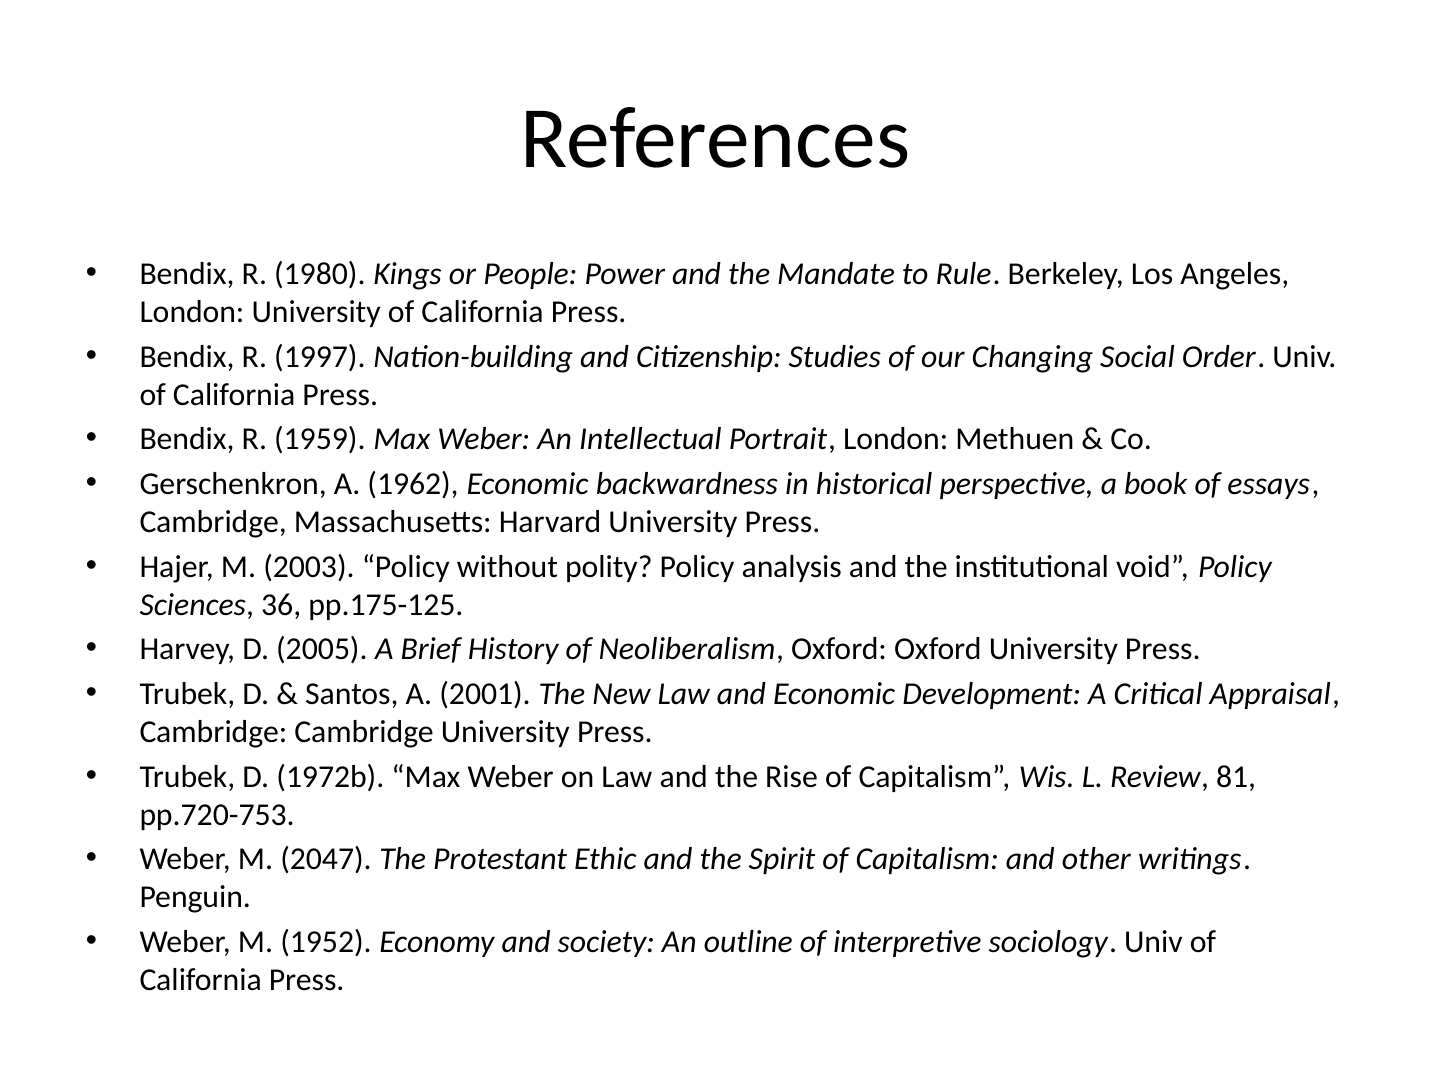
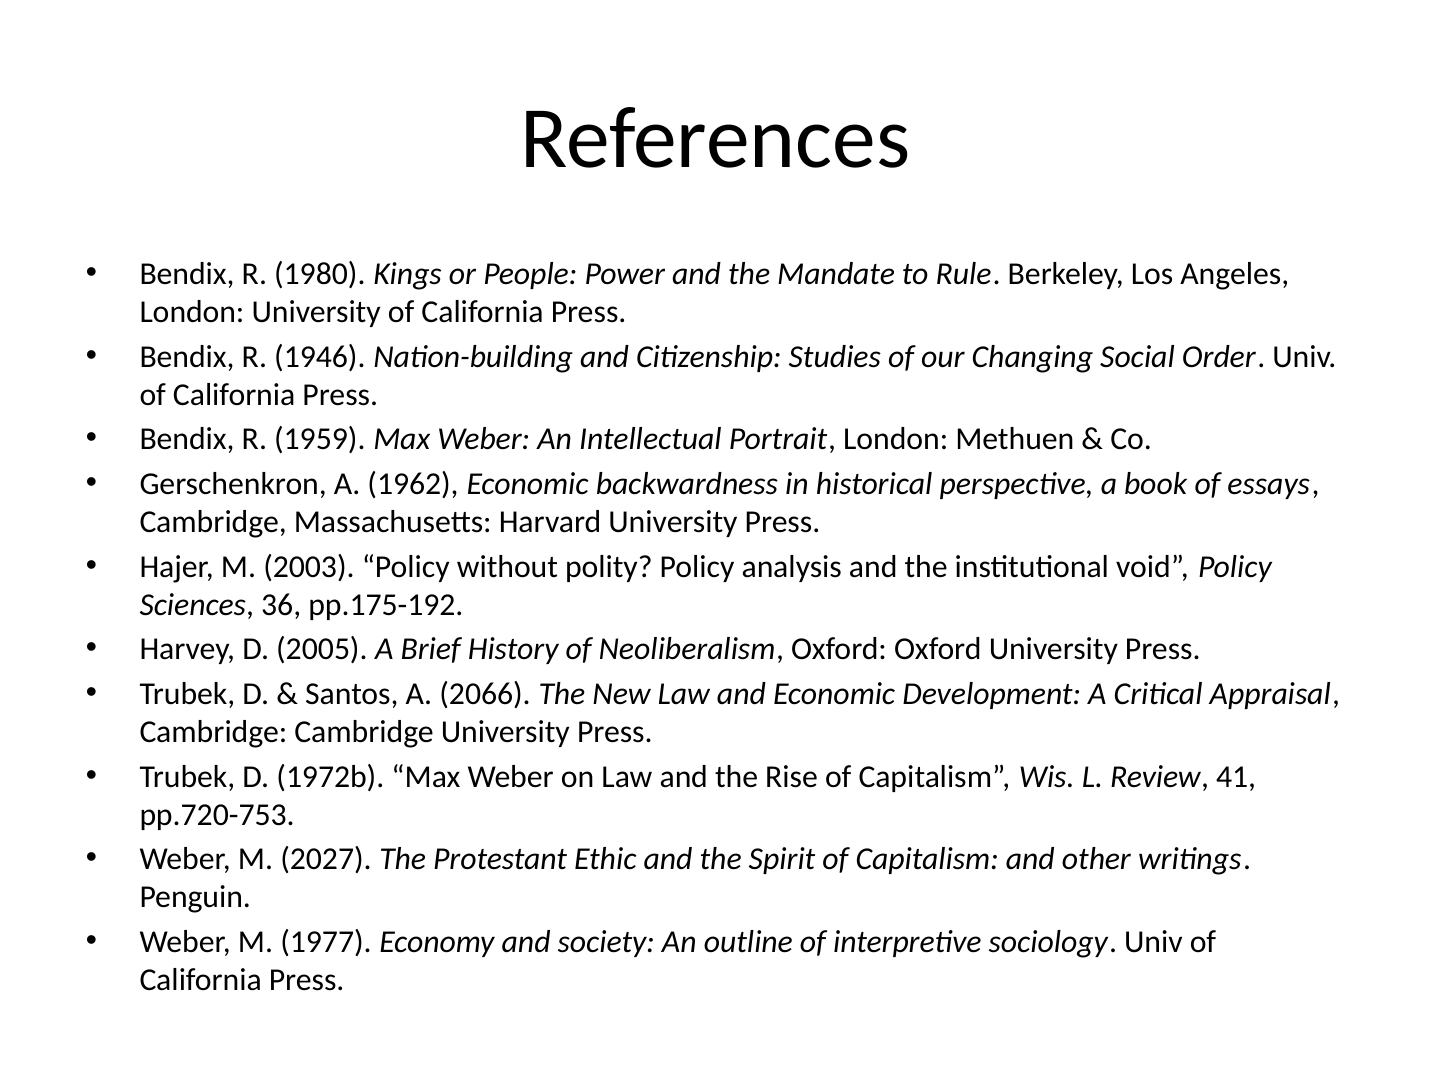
1997: 1997 -> 1946
pp.175-125: pp.175-125 -> pp.175-192
2001: 2001 -> 2066
81: 81 -> 41
2047: 2047 -> 2027
1952: 1952 -> 1977
